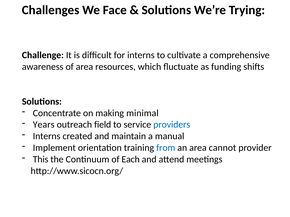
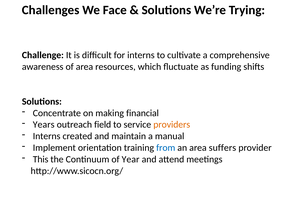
minimal: minimal -> financial
providers colour: blue -> orange
cannot: cannot -> suffers
Each: Each -> Year
